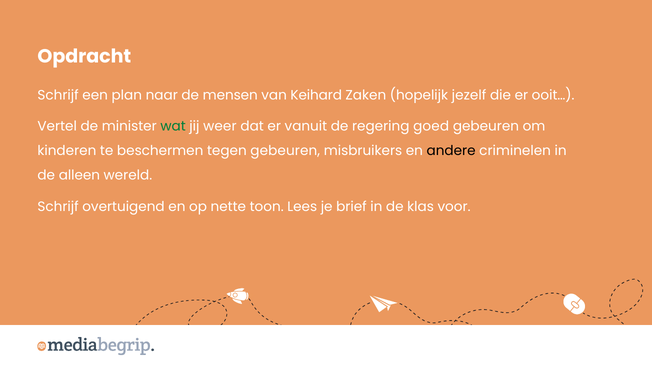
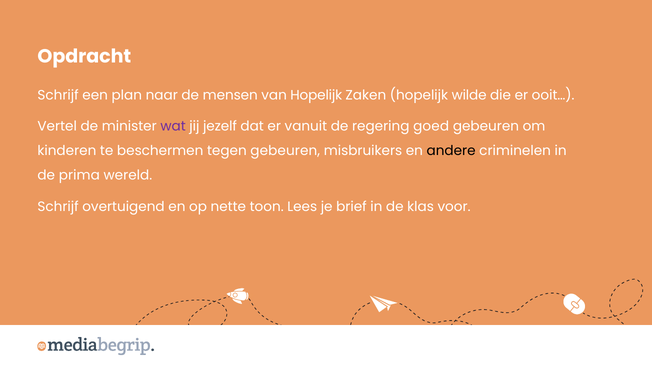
van Keihard: Keihard -> Hopelijk
jezelf: jezelf -> wilde
wat colour: green -> purple
weer: weer -> jezelf
alleen: alleen -> prima
